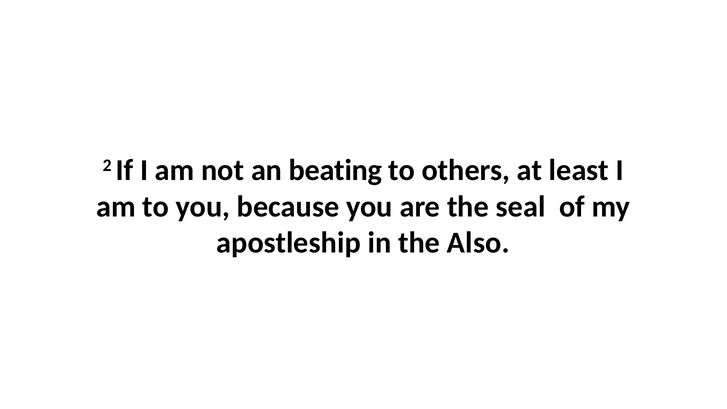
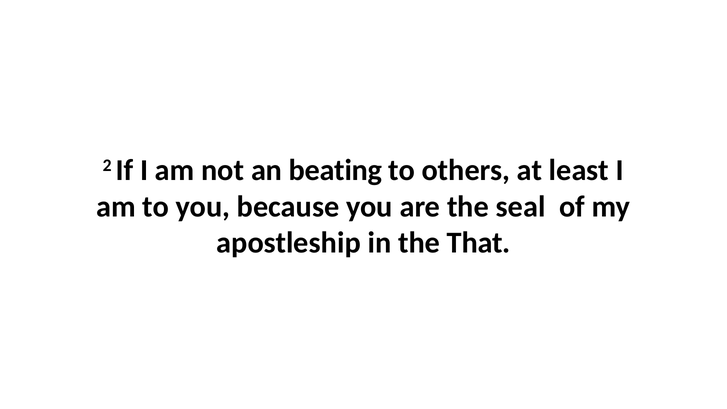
Also: Also -> That
